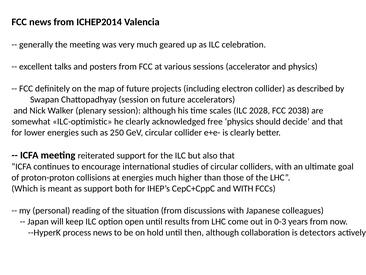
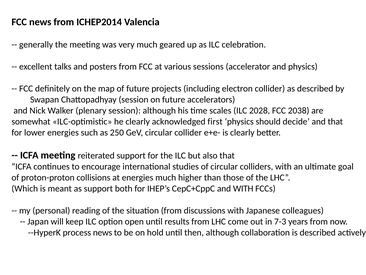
free: free -> first
0-3: 0-3 -> 7-3
is detectors: detectors -> described
